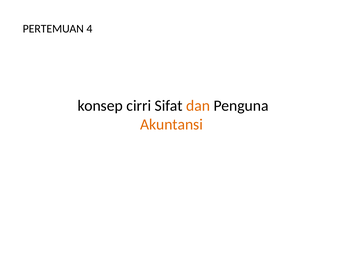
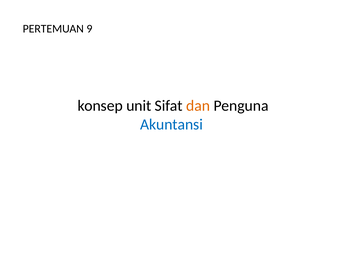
4: 4 -> 9
cirri: cirri -> unit
Akuntansi colour: orange -> blue
